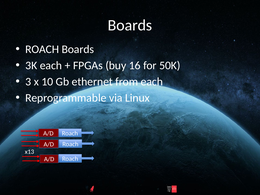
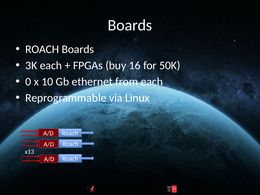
3: 3 -> 0
